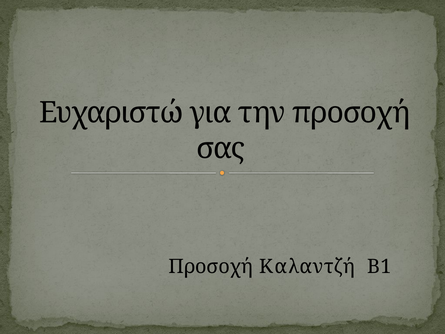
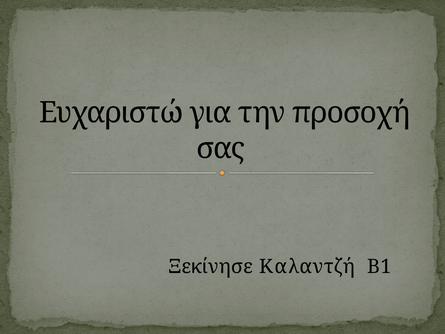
Προσοχή at (211, 266): Προσοχή -> Ξεκίνησε
